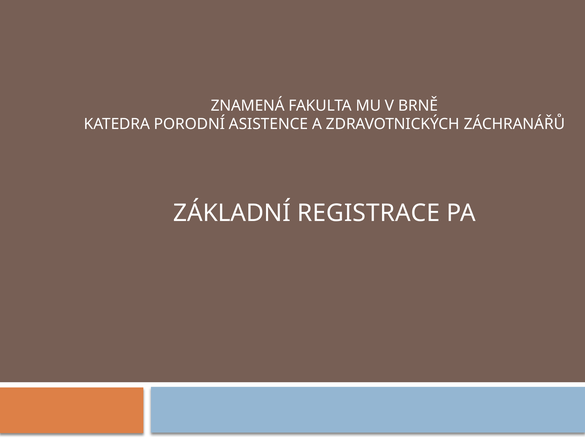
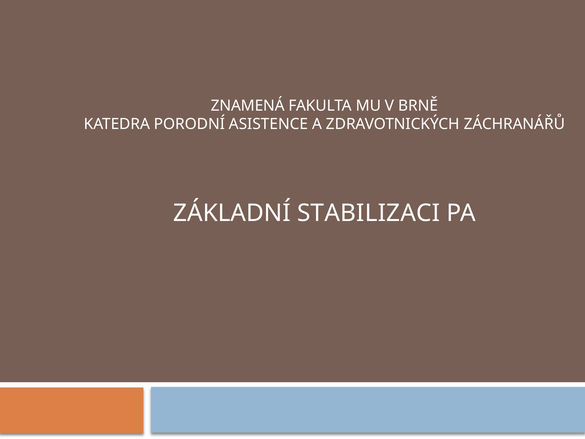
REGISTRACE: REGISTRACE -> STABILIZACI
